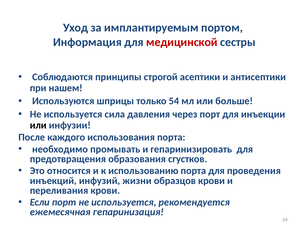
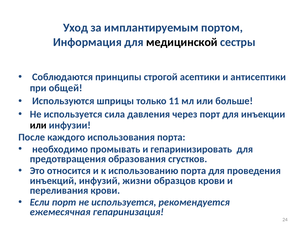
медицинской colour: red -> black
нашем: нашем -> общей
54: 54 -> 11
